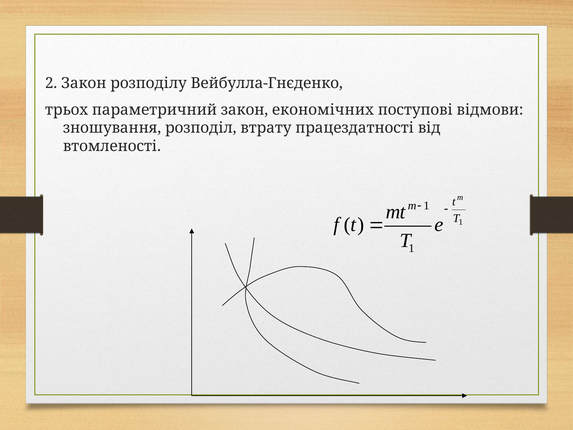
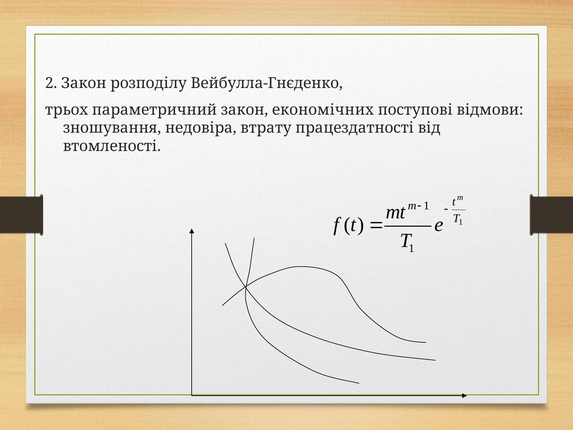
розподіл: розподіл -> недовіра
